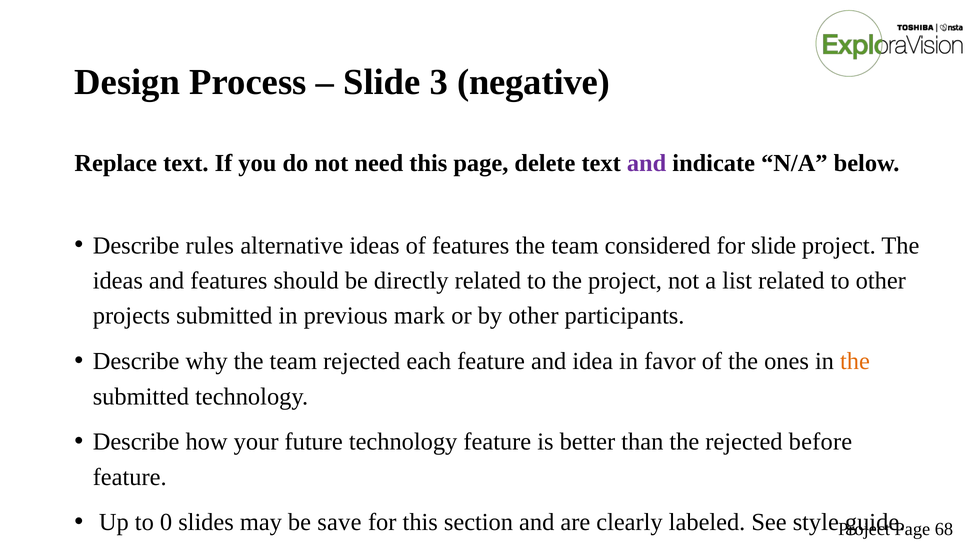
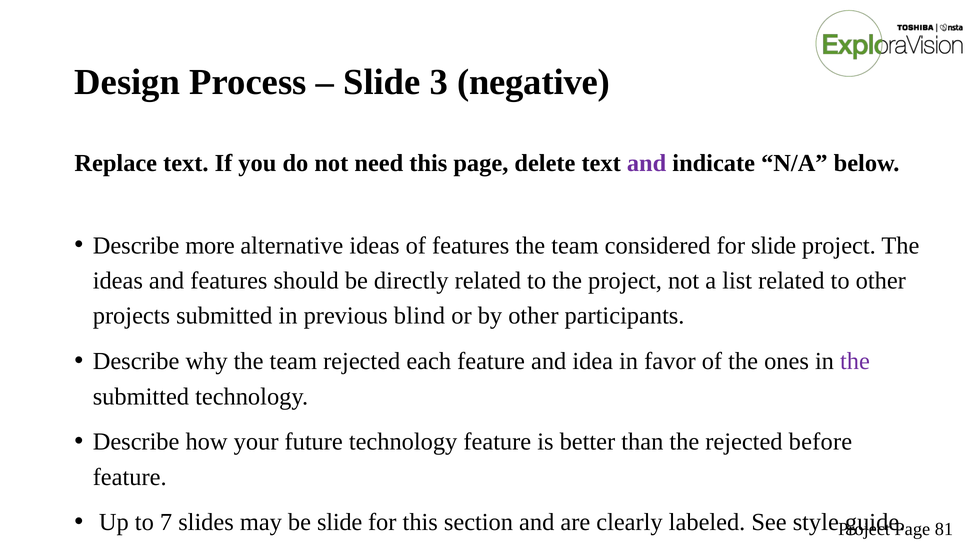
rules: rules -> more
mark: mark -> blind
the at (855, 361) colour: orange -> purple
0: 0 -> 7
be save: save -> slide
68: 68 -> 81
